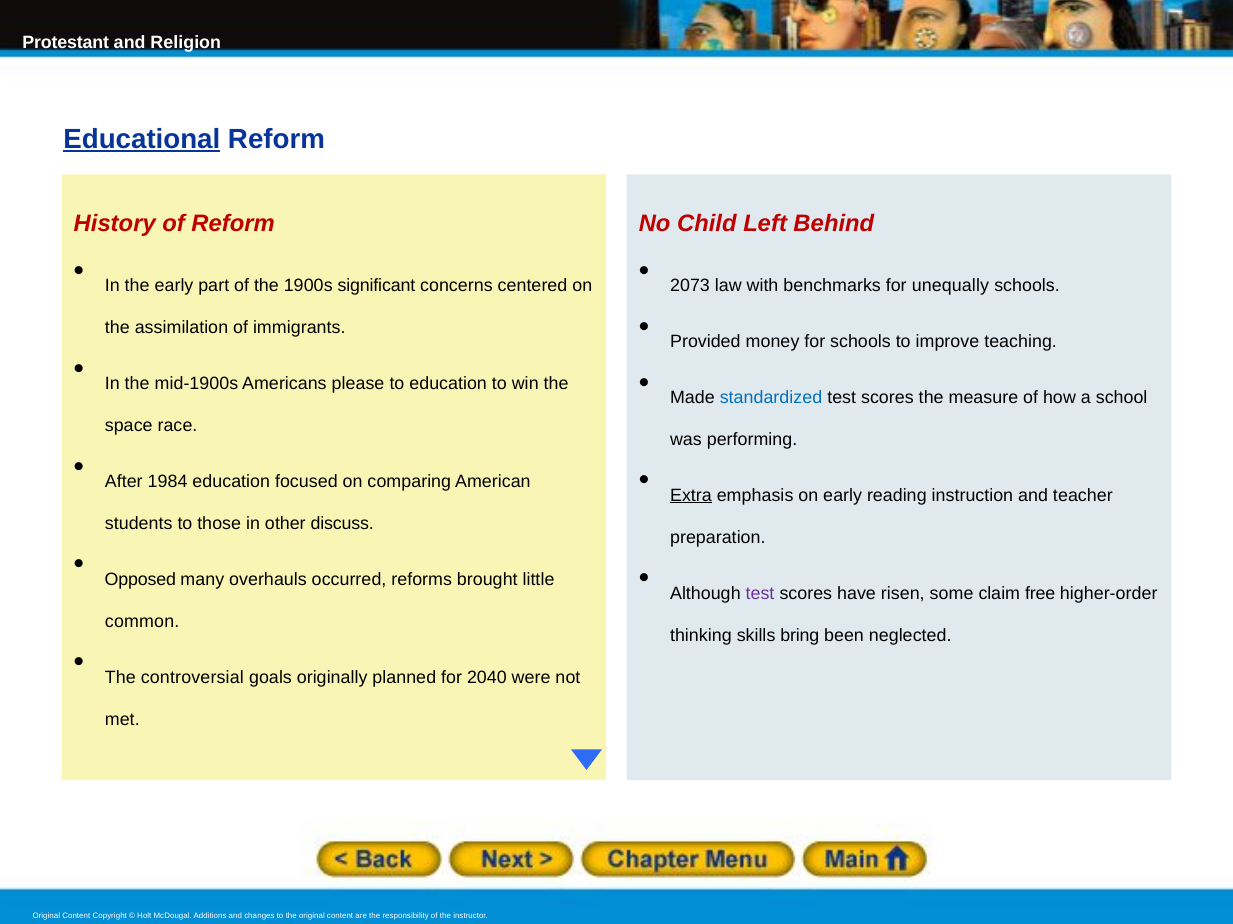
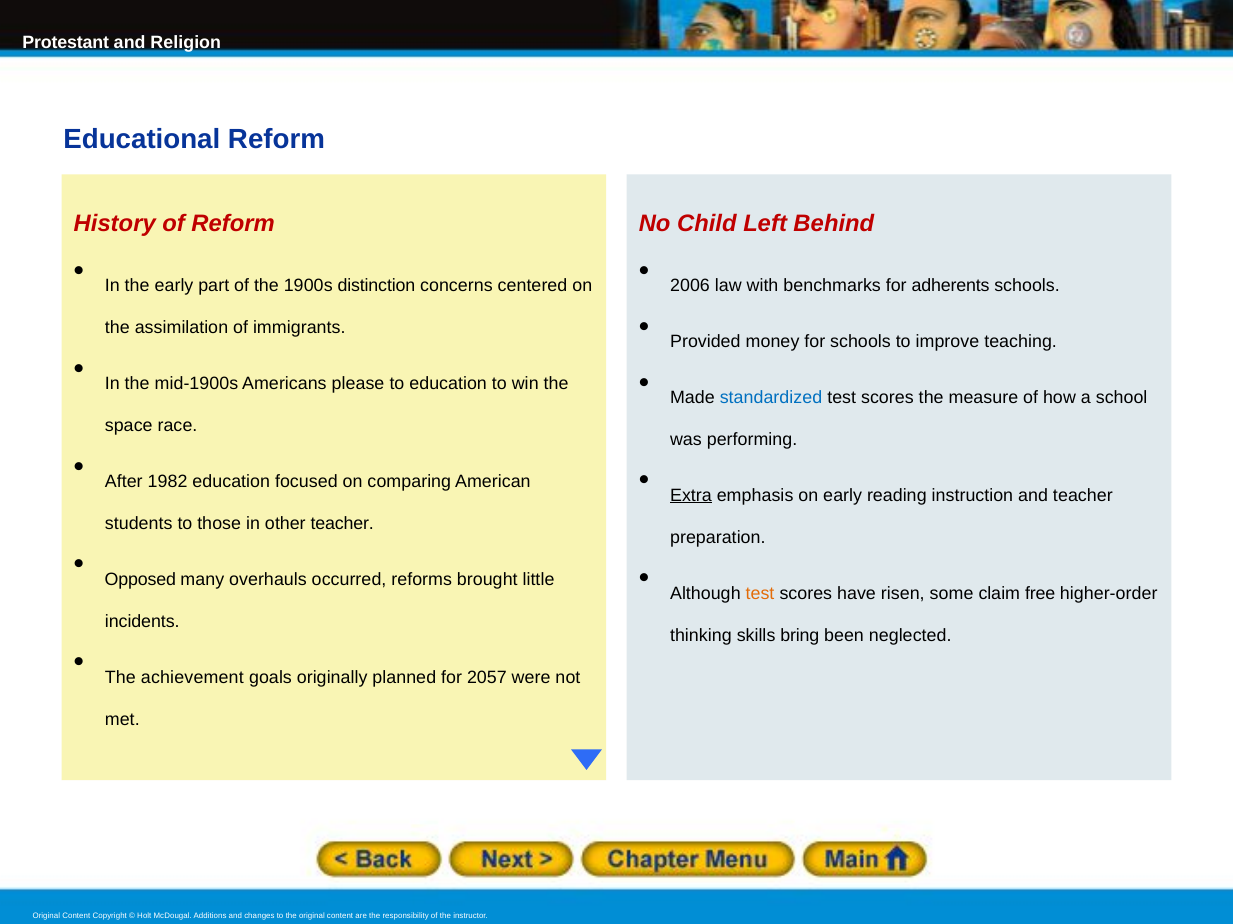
Educational underline: present -> none
significant: significant -> distinction
2073: 2073 -> 2006
unequally: unequally -> adherents
1984: 1984 -> 1982
other discuss: discuss -> teacher
test at (760, 594) colour: purple -> orange
common: common -> incidents
controversial: controversial -> achievement
2040: 2040 -> 2057
